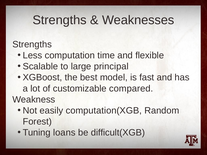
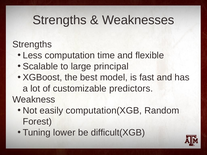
compared: compared -> predictors
loans: loans -> lower
